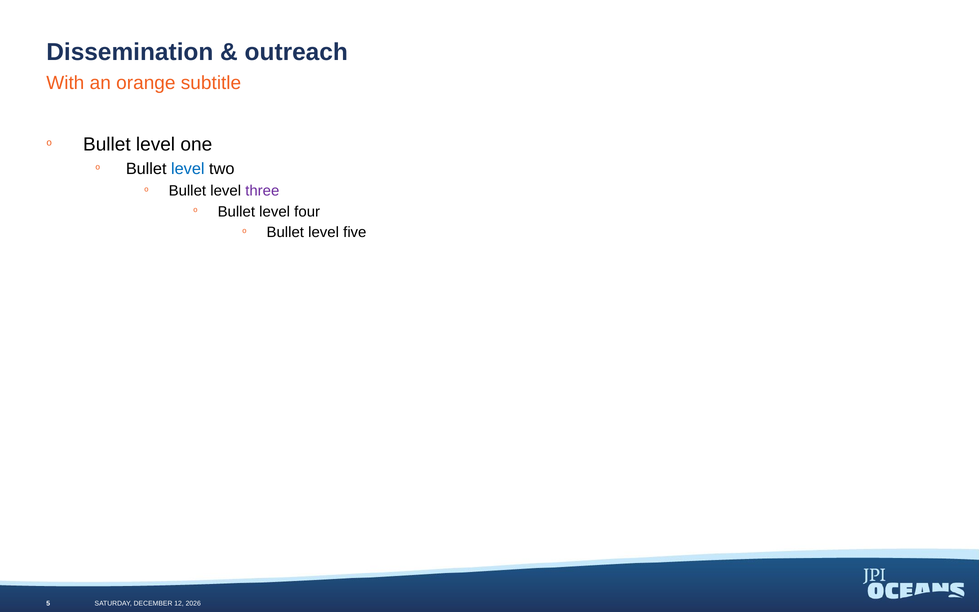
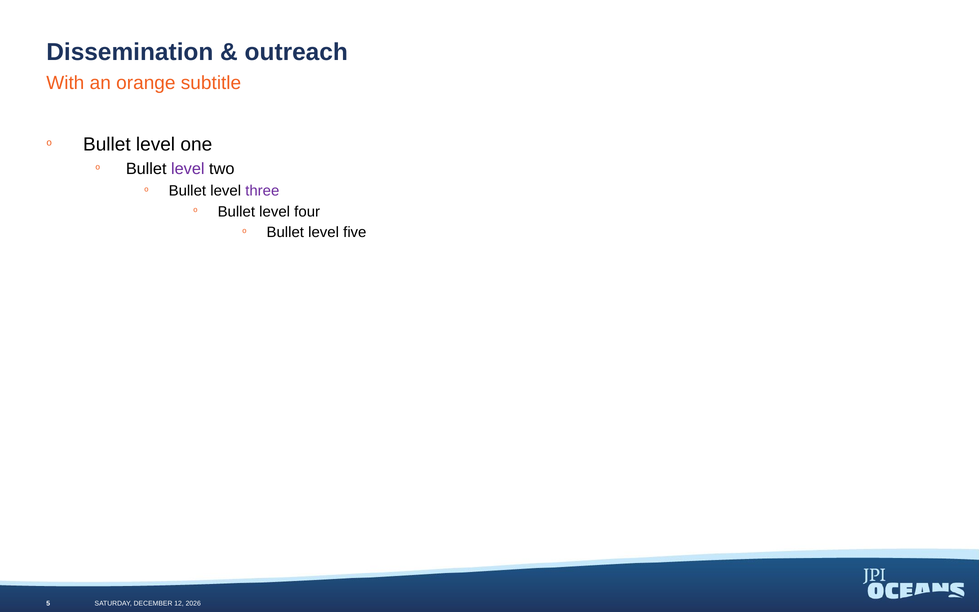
level at (188, 169) colour: blue -> purple
